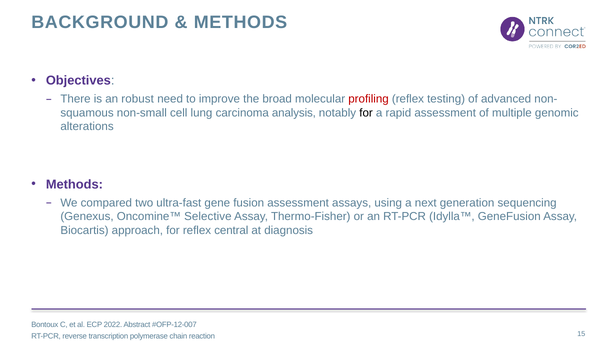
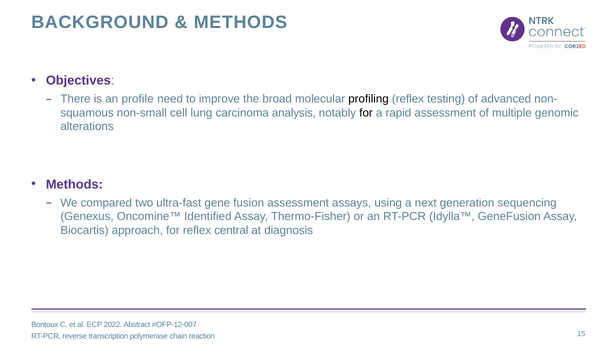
robust: robust -> profile
profiling colour: red -> black
Selective: Selective -> Identified
